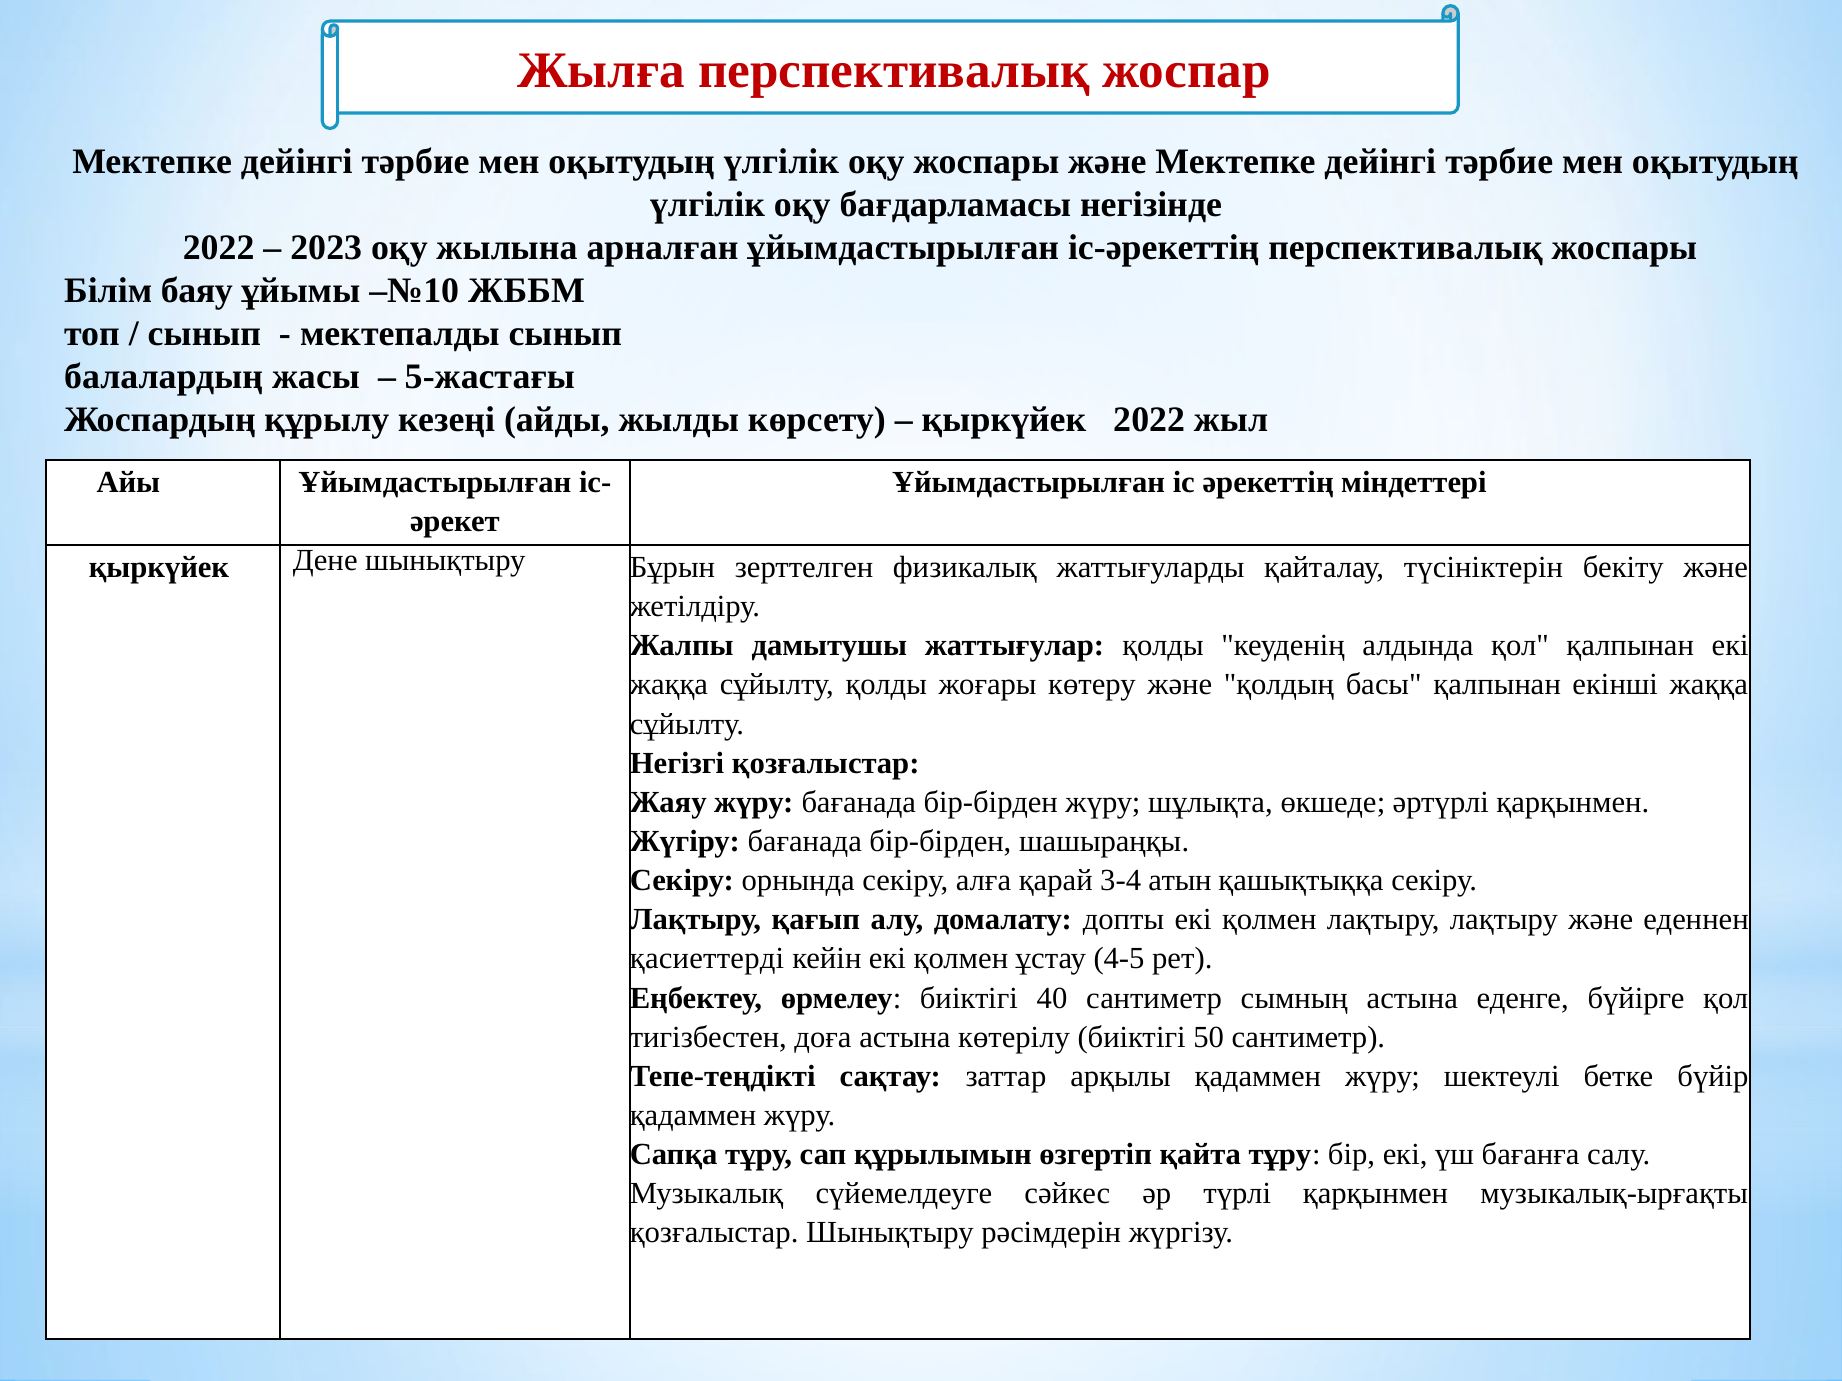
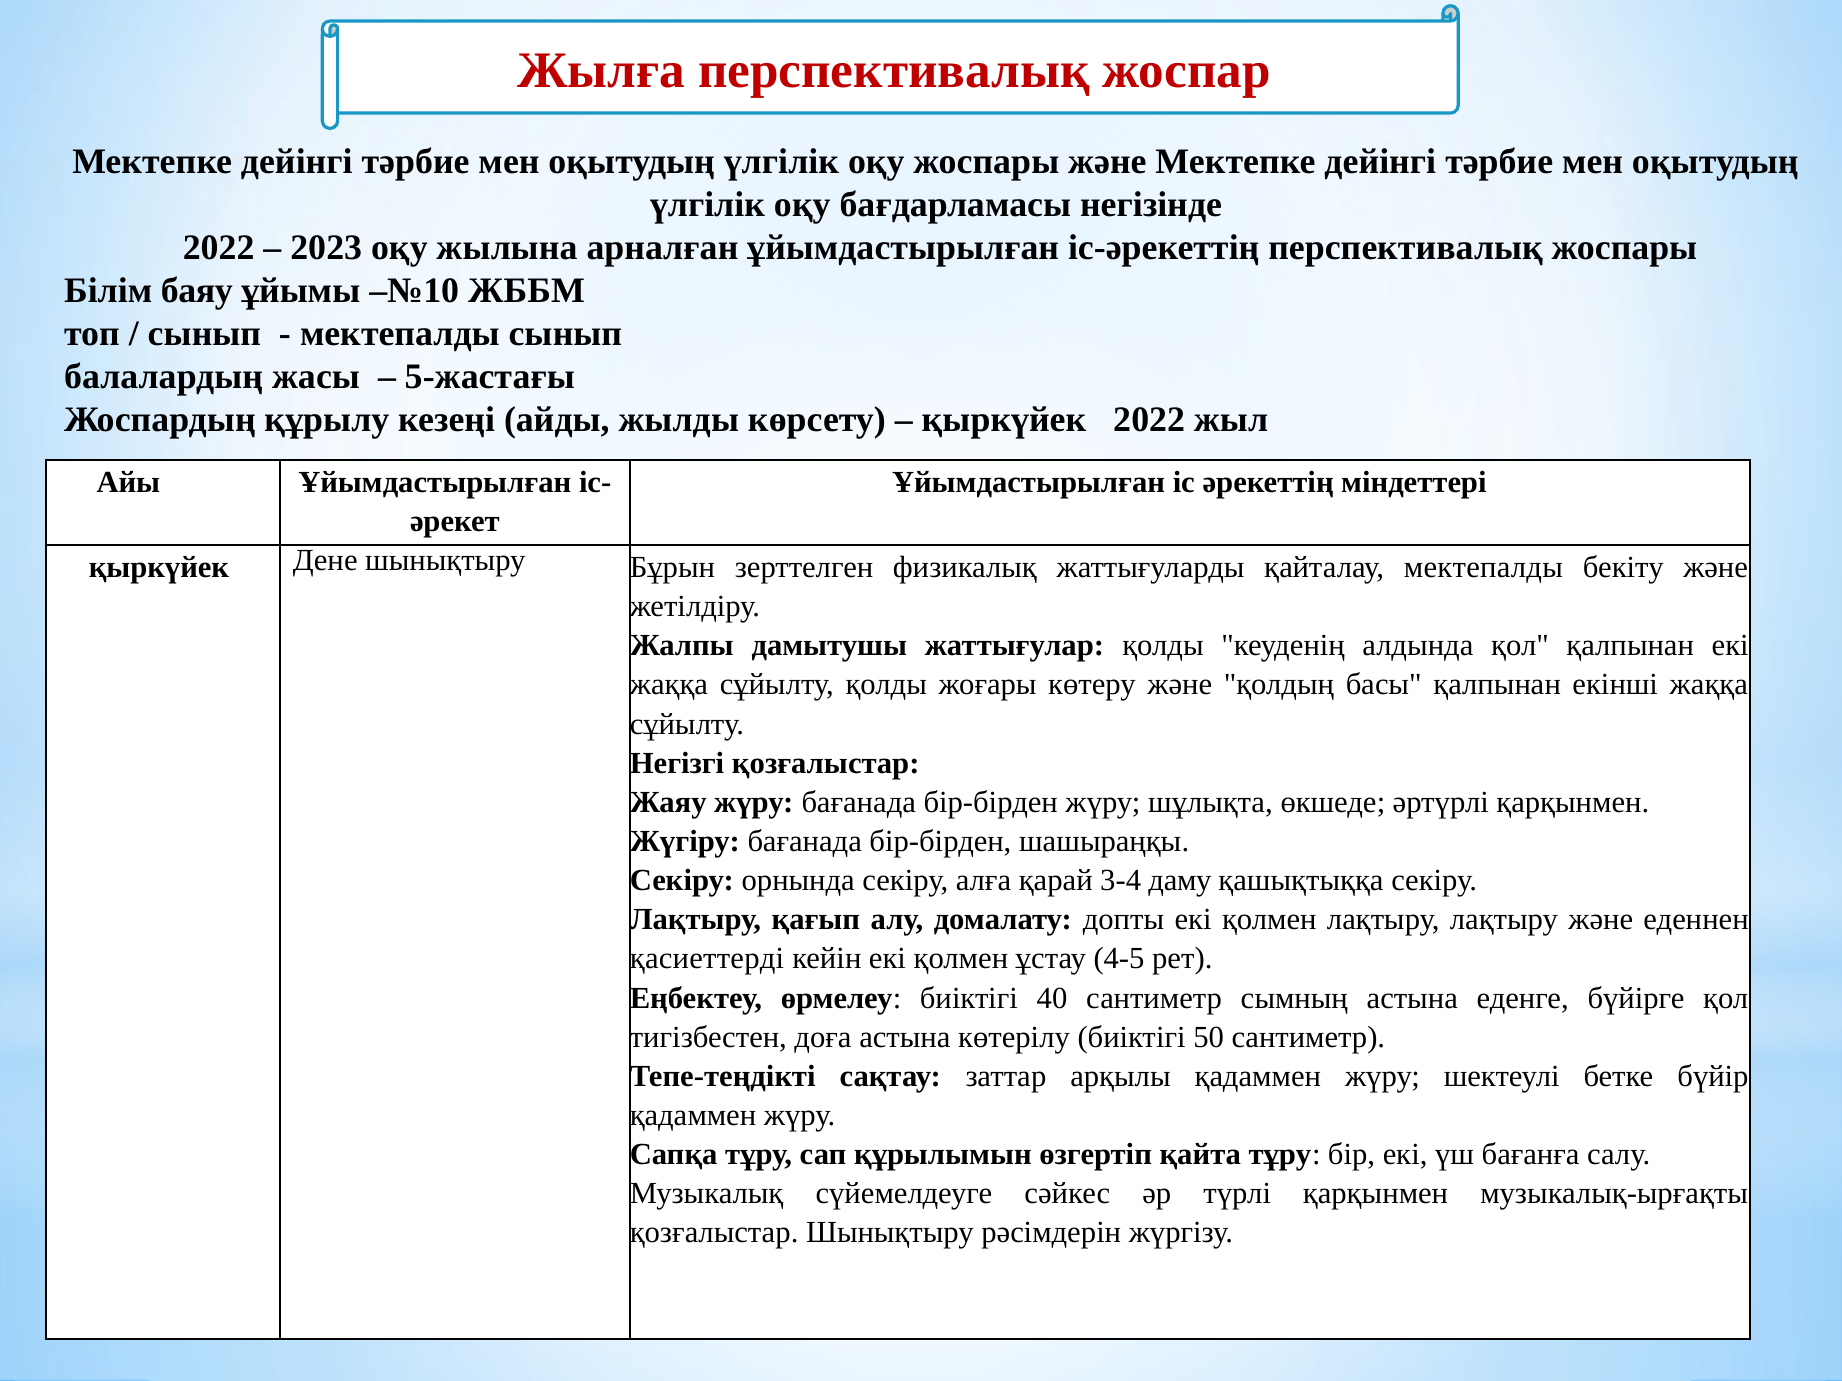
қайталау түсініктерін: түсініктерін -> мектепалды
атын: атын -> даму
